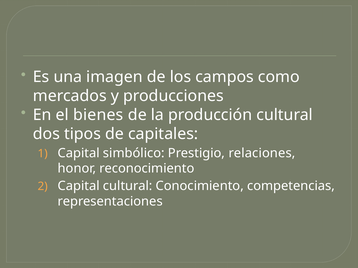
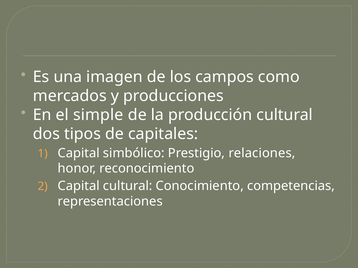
bienes: bienes -> simple
